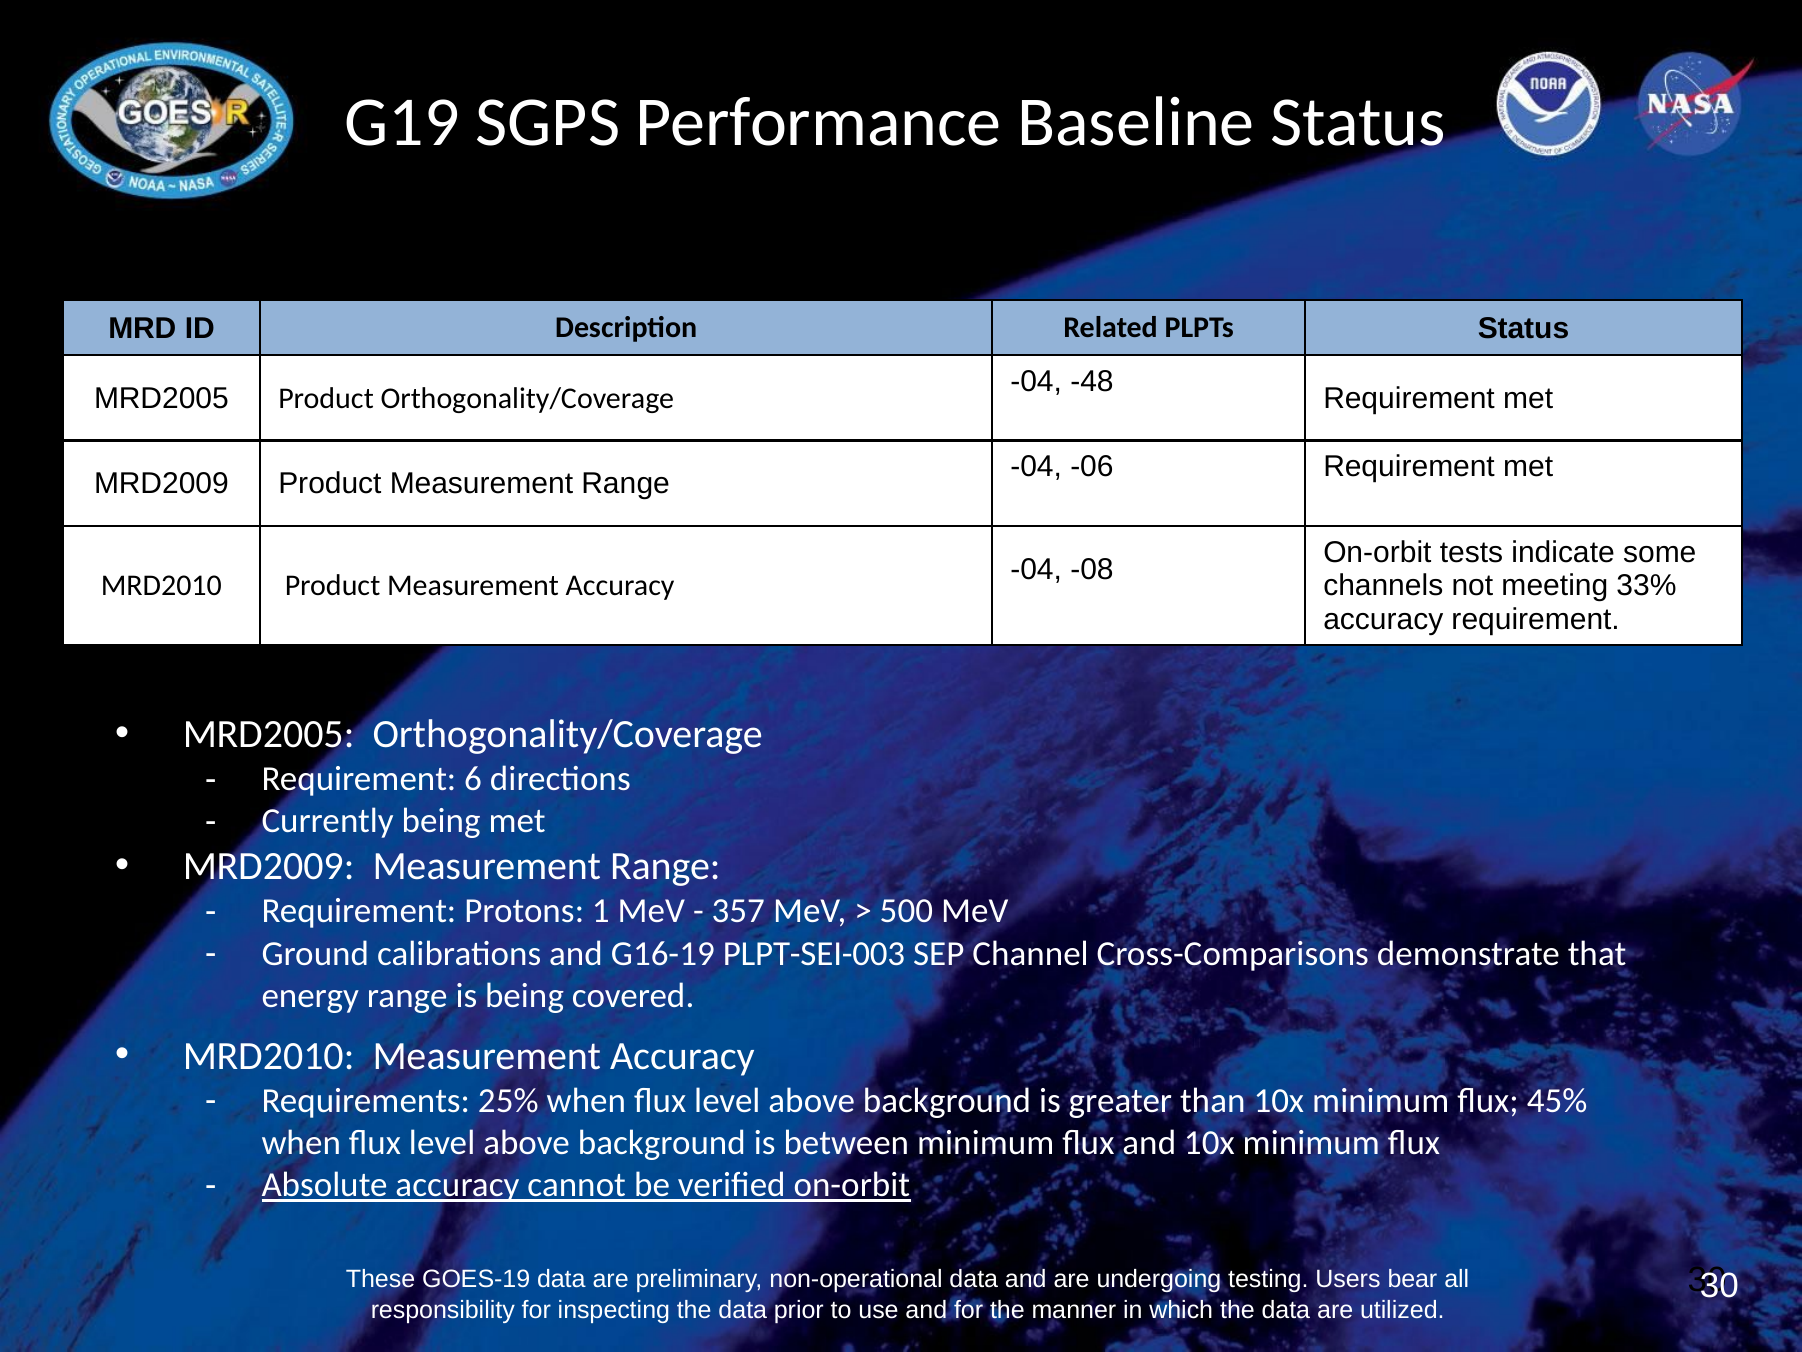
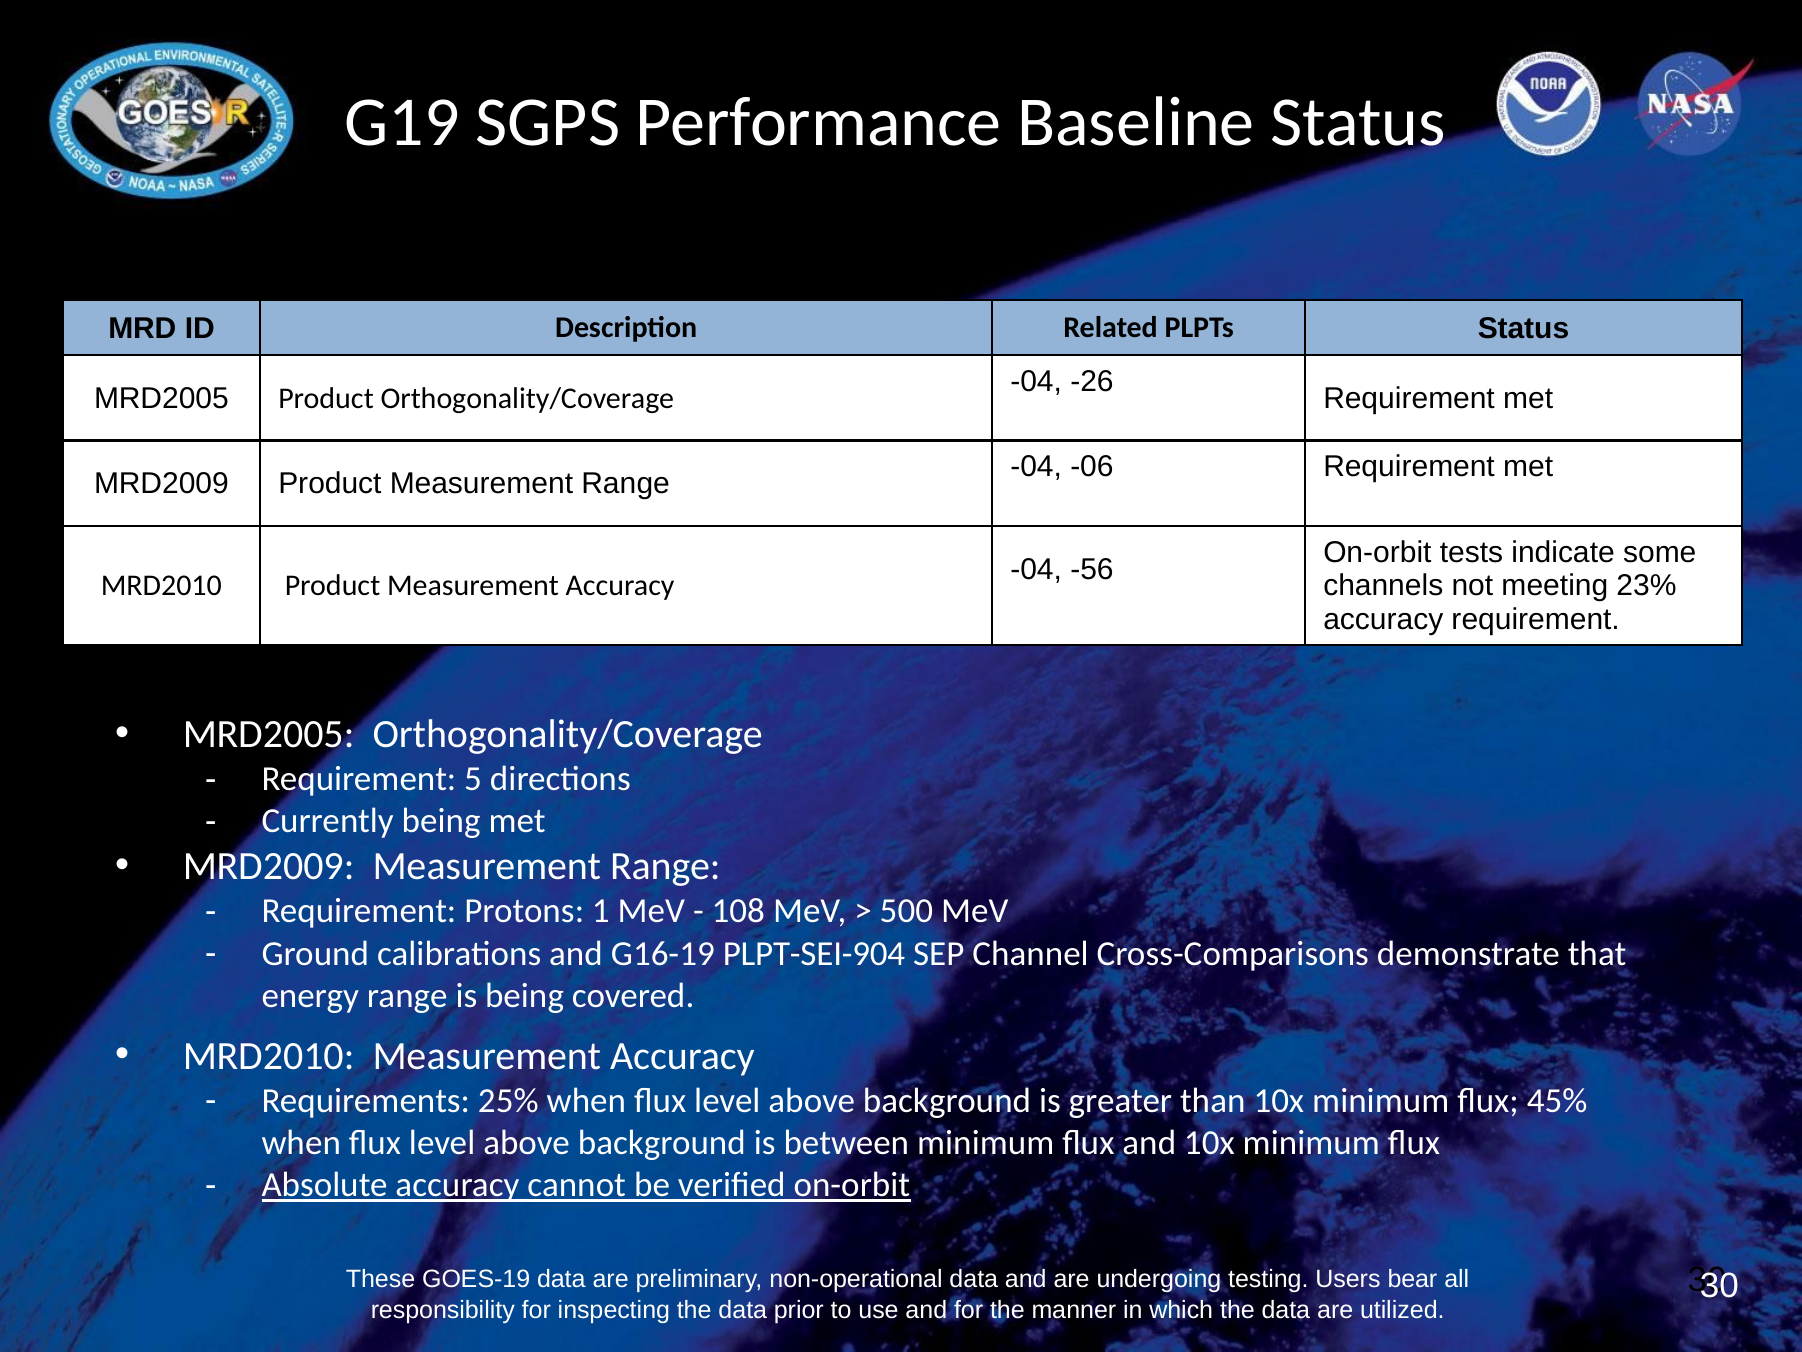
-48: -48 -> -26
-08: -08 -> -56
33%: 33% -> 23%
6: 6 -> 5
357: 357 -> 108
PLPT-SEI-003: PLPT-SEI-003 -> PLPT-SEI-904
